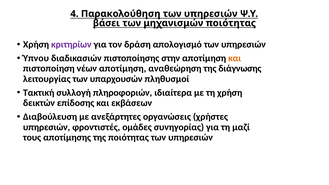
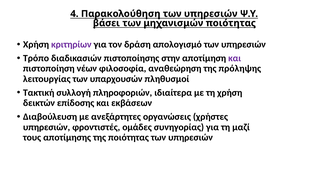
Ύπνου: Ύπνου -> Τρόπο
και at (235, 58) colour: orange -> purple
νέων αποτίμηση: αποτίμηση -> φιλοσοφία
διάγνωσης: διάγνωσης -> πρόληψης
